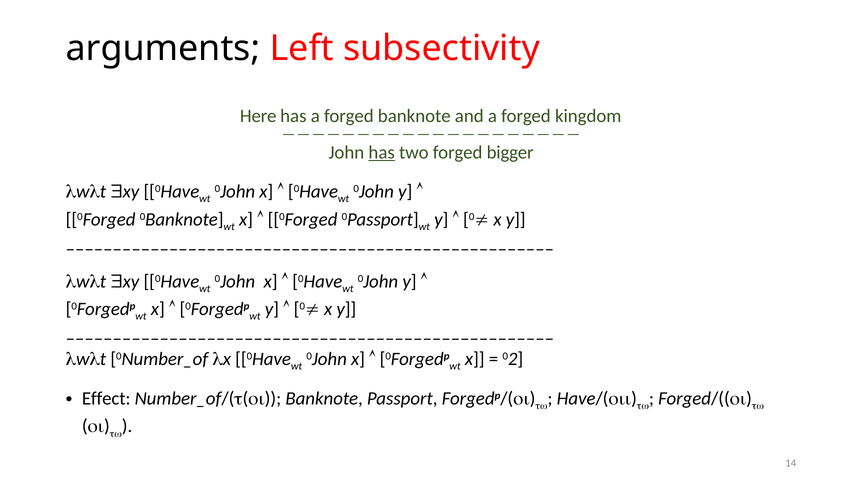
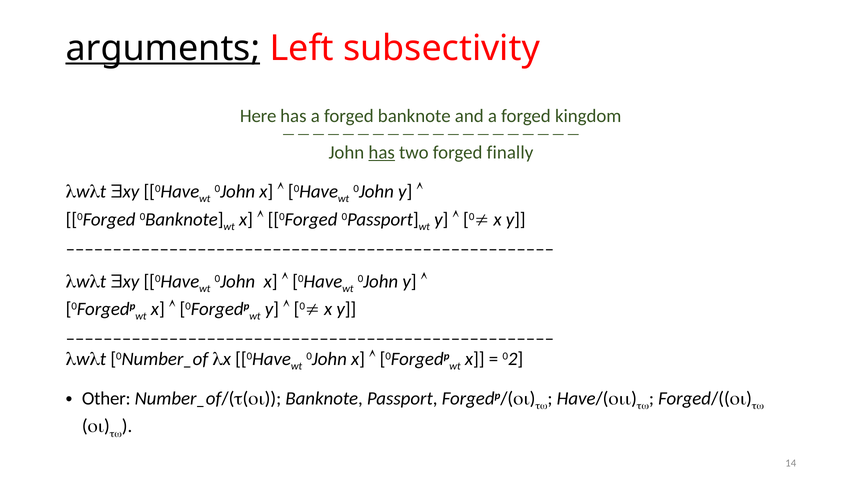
arguments underline: none -> present
bigger: bigger -> finally
Effect: Effect -> Other
